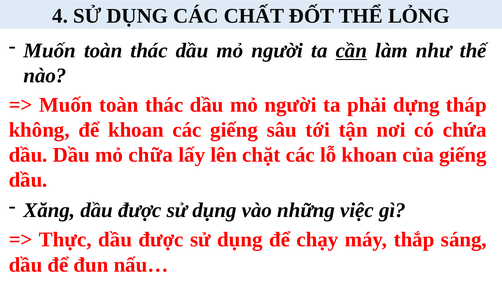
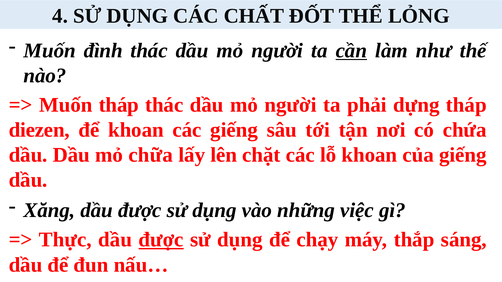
toàn at (103, 51): toàn -> đình
toàn at (119, 105): toàn -> tháp
không: không -> diezen
được at (161, 240) underline: none -> present
